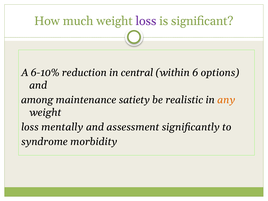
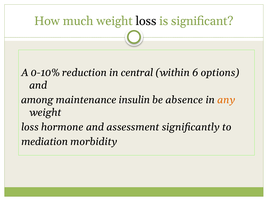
loss at (146, 21) colour: purple -> black
6-10%: 6-10% -> 0-10%
satiety: satiety -> insulin
realistic: realistic -> absence
mentally: mentally -> hormone
syndrome: syndrome -> mediation
